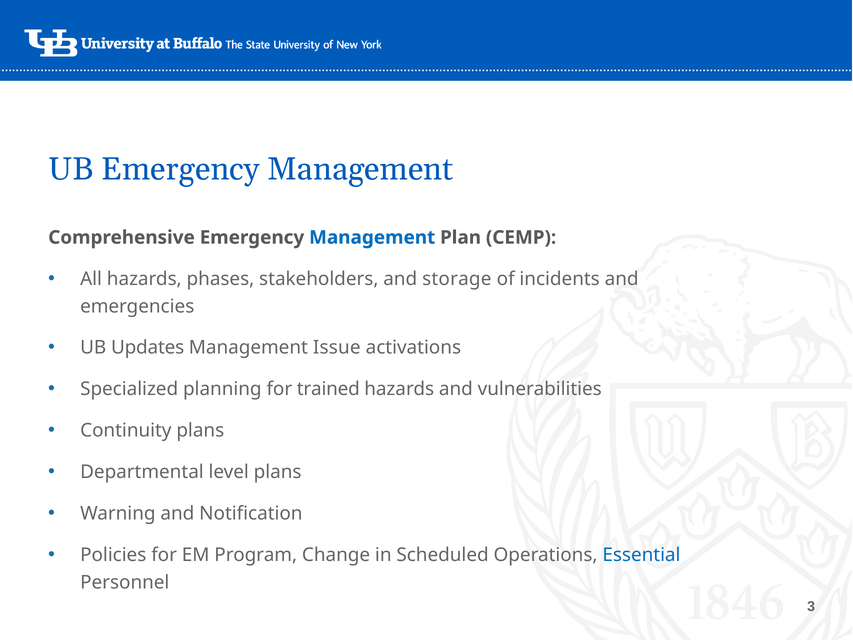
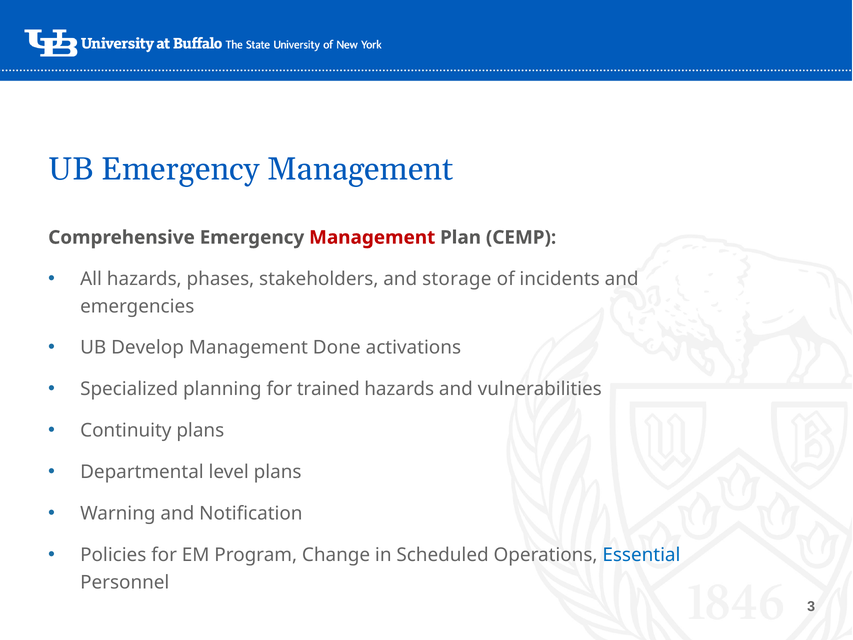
Management at (372, 237) colour: blue -> red
Updates: Updates -> Develop
Issue: Issue -> Done
